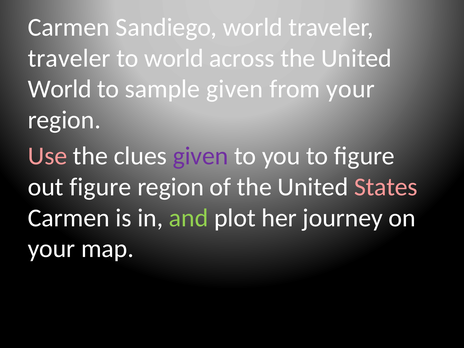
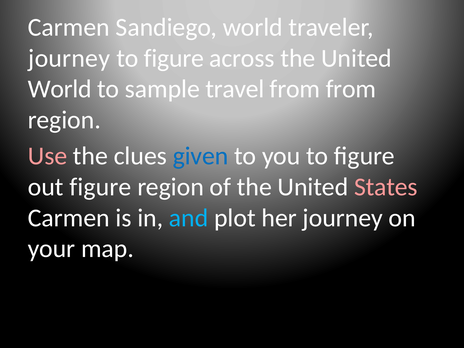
traveler at (69, 58): traveler -> journey
world at (174, 58): world -> figure
sample given: given -> travel
from your: your -> from
given at (201, 156) colour: purple -> blue
and colour: light green -> light blue
